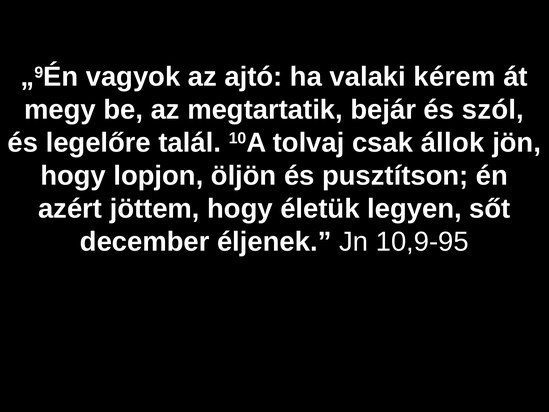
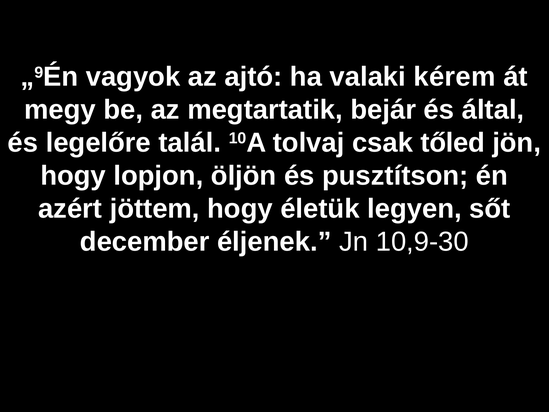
szól: szól -> által
állok: állok -> tőled
10,9-95: 10,9-95 -> 10,9-30
